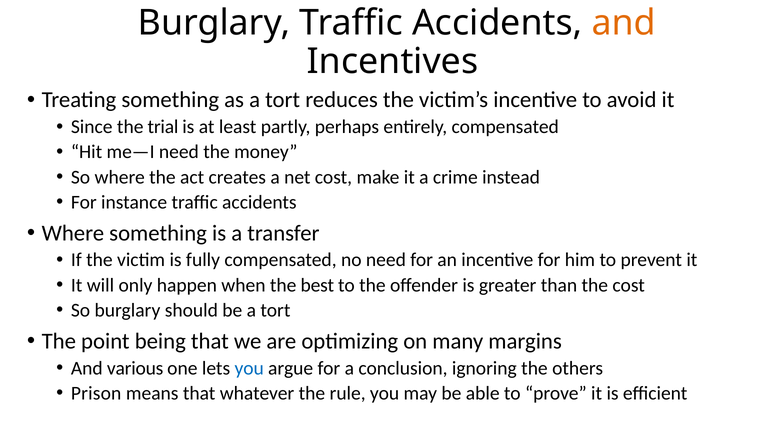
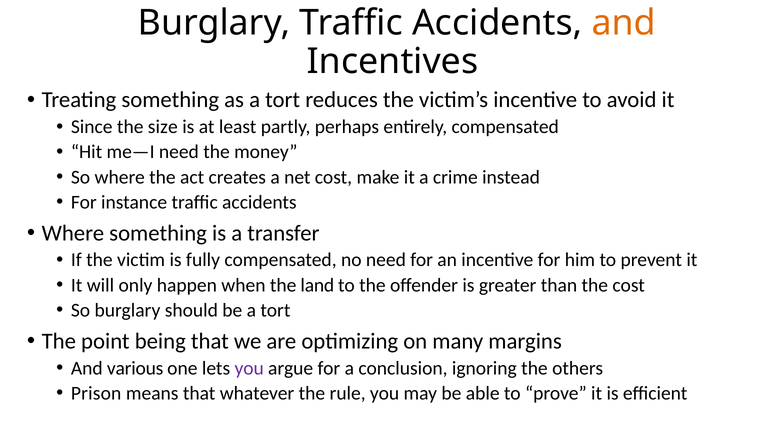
trial: trial -> size
best: best -> land
you at (249, 368) colour: blue -> purple
